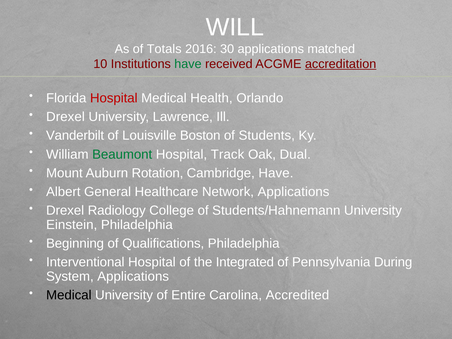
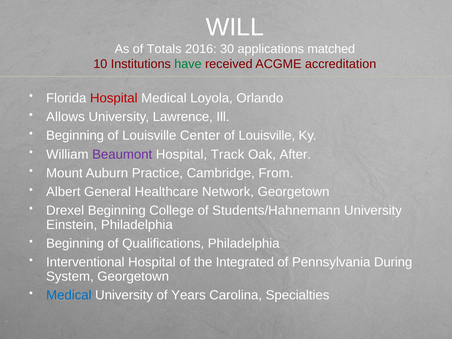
accreditation underline: present -> none
Health: Health -> Loyola
Drexel at (65, 117): Drexel -> Allows
Vanderbilt at (75, 136): Vanderbilt -> Beginning
Boston: Boston -> Center
Students at (267, 136): Students -> Louisville
Beaumont colour: green -> purple
Dual: Dual -> After
Rotation: Rotation -> Practice
Cambridge Have: Have -> From
Network Applications: Applications -> Georgetown
Drexel Radiology: Radiology -> Beginning
System Applications: Applications -> Georgetown
Medical at (69, 295) colour: black -> blue
Entire: Entire -> Years
Accredited: Accredited -> Specialties
